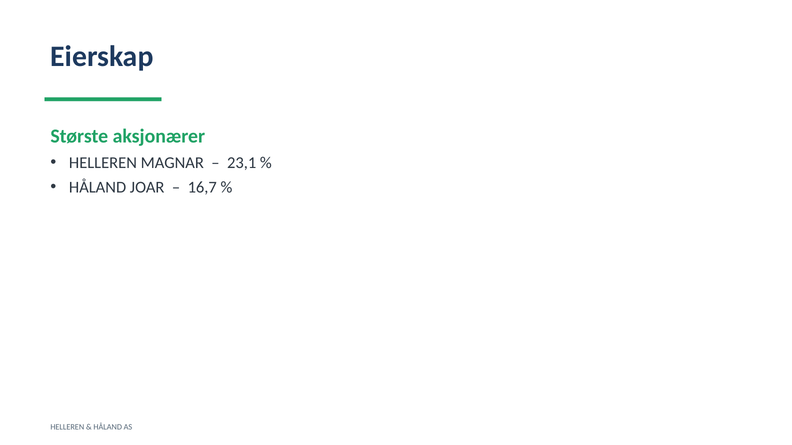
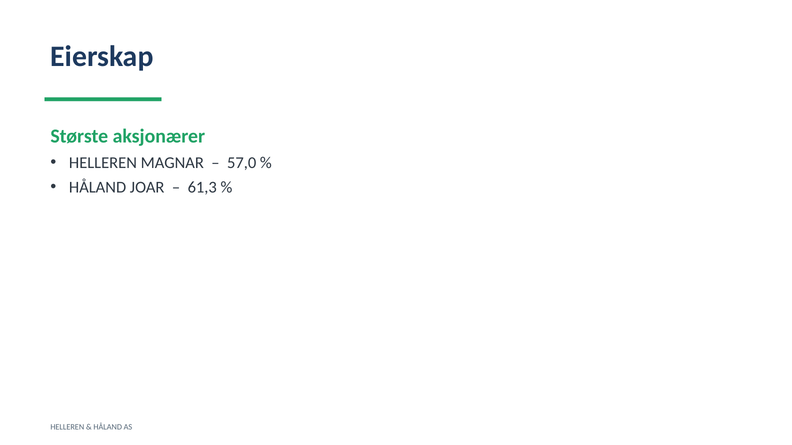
23,1: 23,1 -> 57,0
16,7: 16,7 -> 61,3
